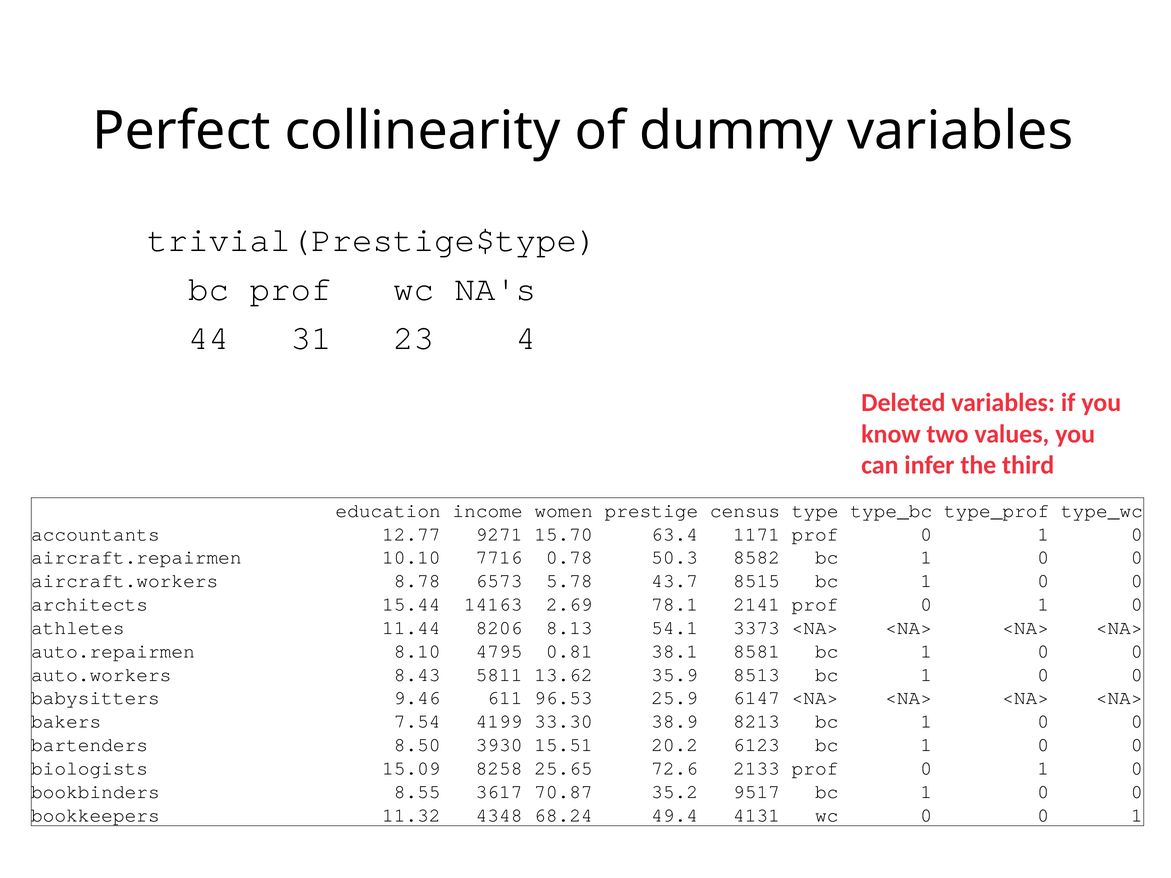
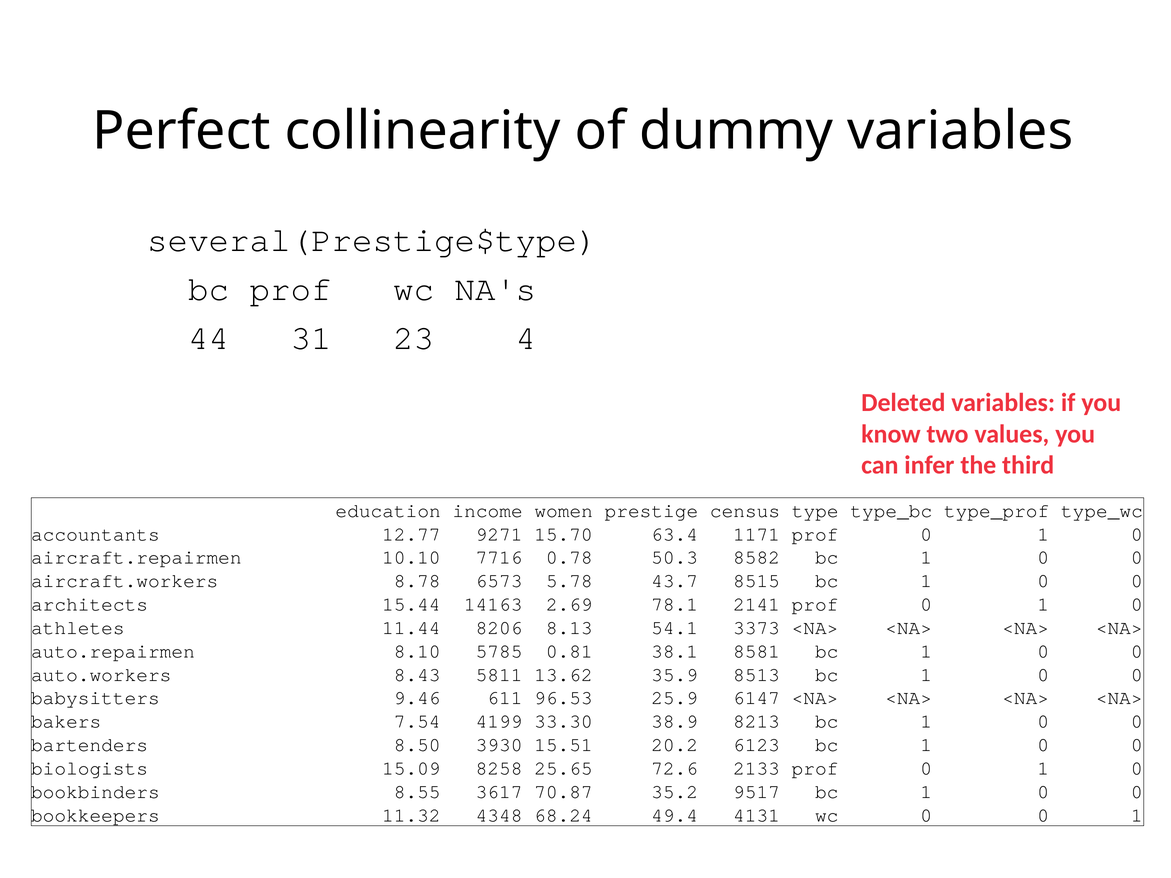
trivial(Prestige$type: trivial(Prestige$type -> several(Prestige$type
4795: 4795 -> 5785
